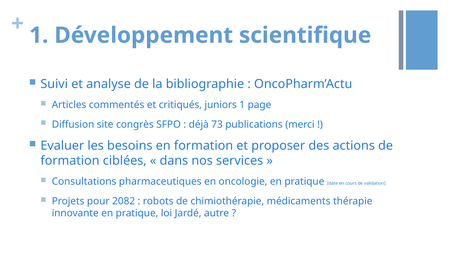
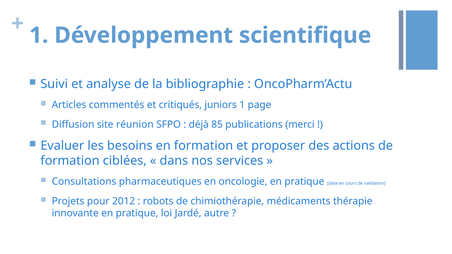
congrès: congrès -> réunion
73: 73 -> 85
2082: 2082 -> 2012
